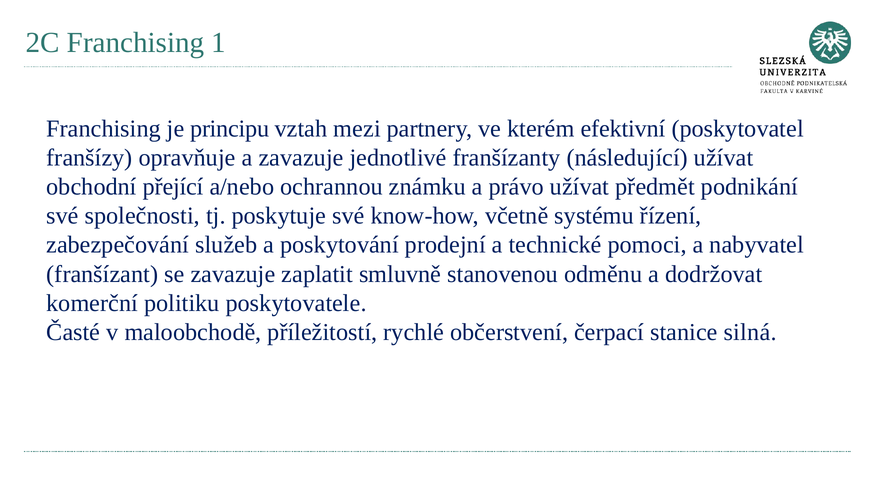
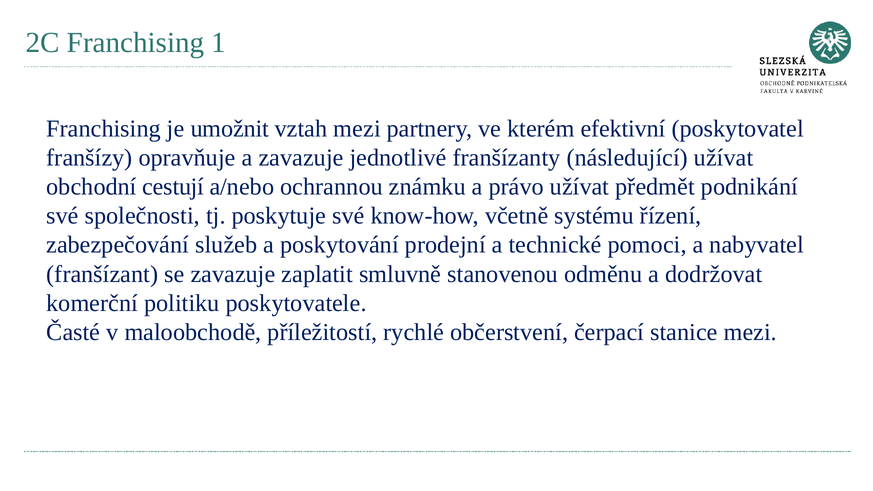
principu: principu -> umožnit
přející: přející -> cestují
stanice silná: silná -> mezi
